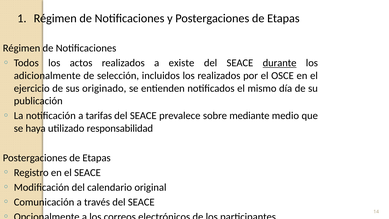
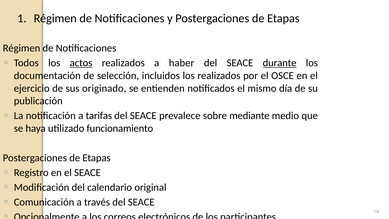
actos underline: none -> present
existe: existe -> haber
adicionalmente: adicionalmente -> documentación
responsabilidad: responsabilidad -> funcionamiento
